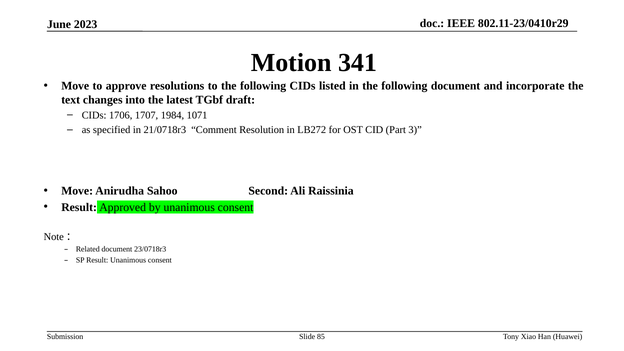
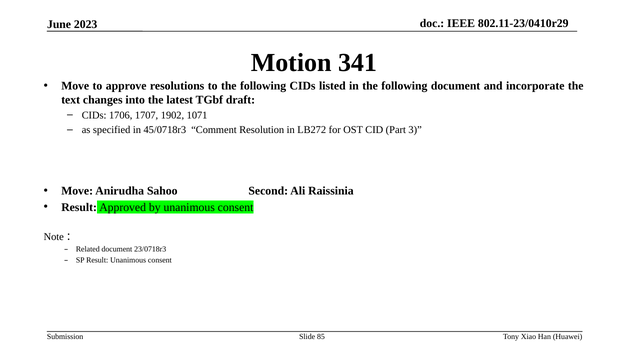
1984: 1984 -> 1902
21/0718r3: 21/0718r3 -> 45/0718r3
